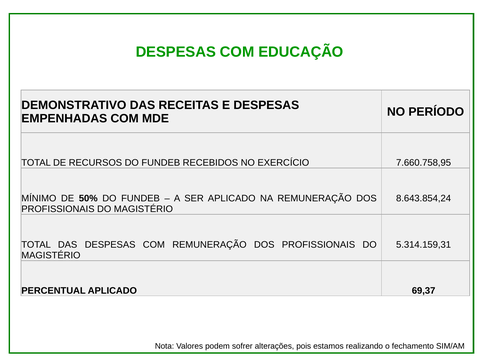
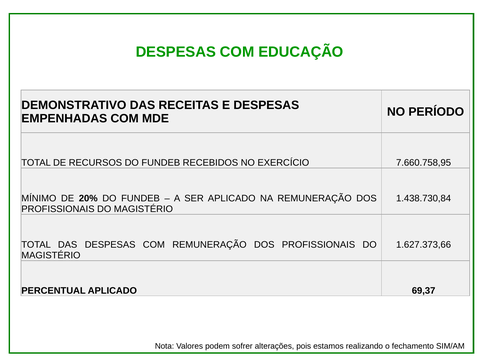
50%: 50% -> 20%
8.643.854,24: 8.643.854,24 -> 1.438.730,84
5.314.159,31: 5.314.159,31 -> 1.627.373,66
